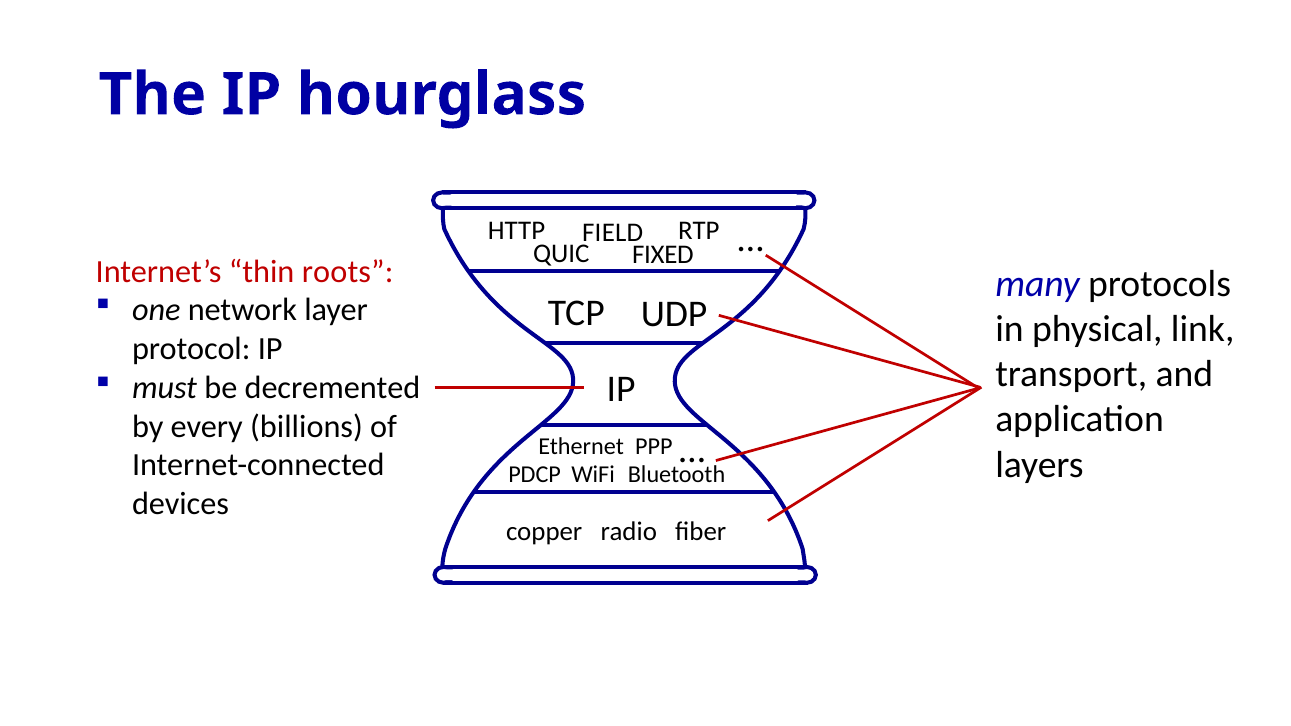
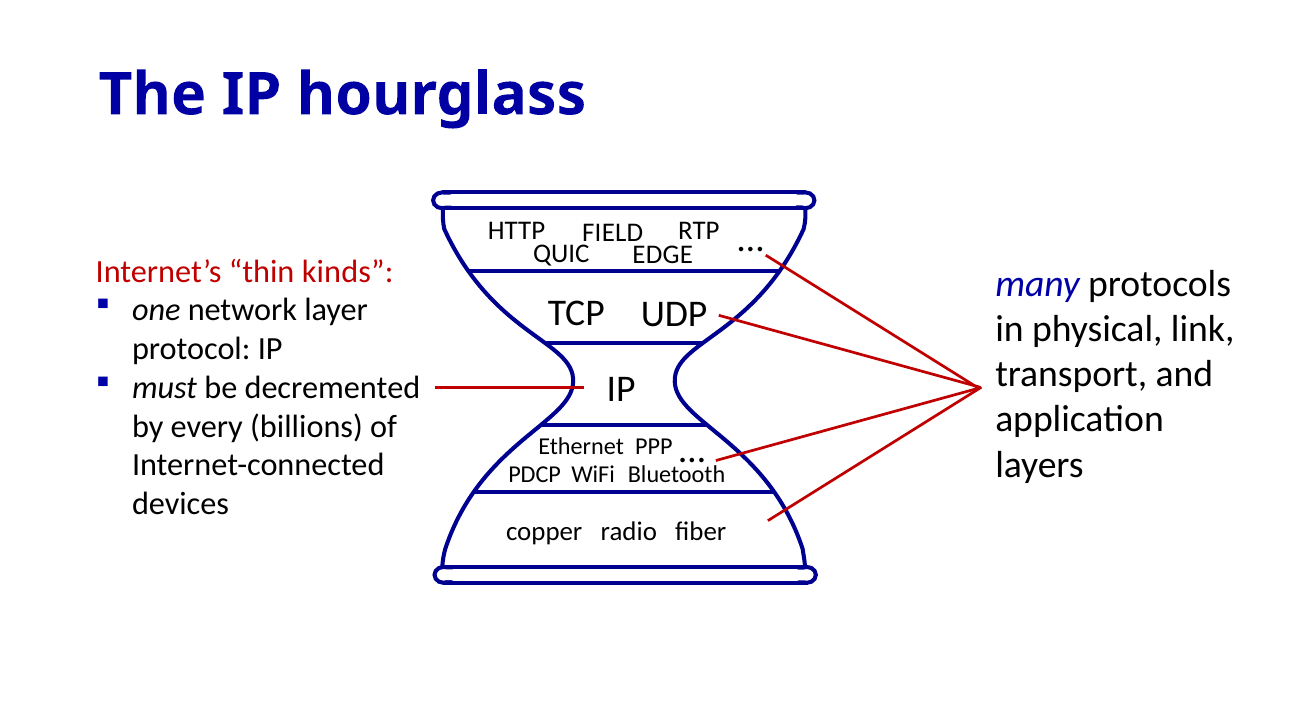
FIXED: FIXED -> EDGE
roots: roots -> kinds
